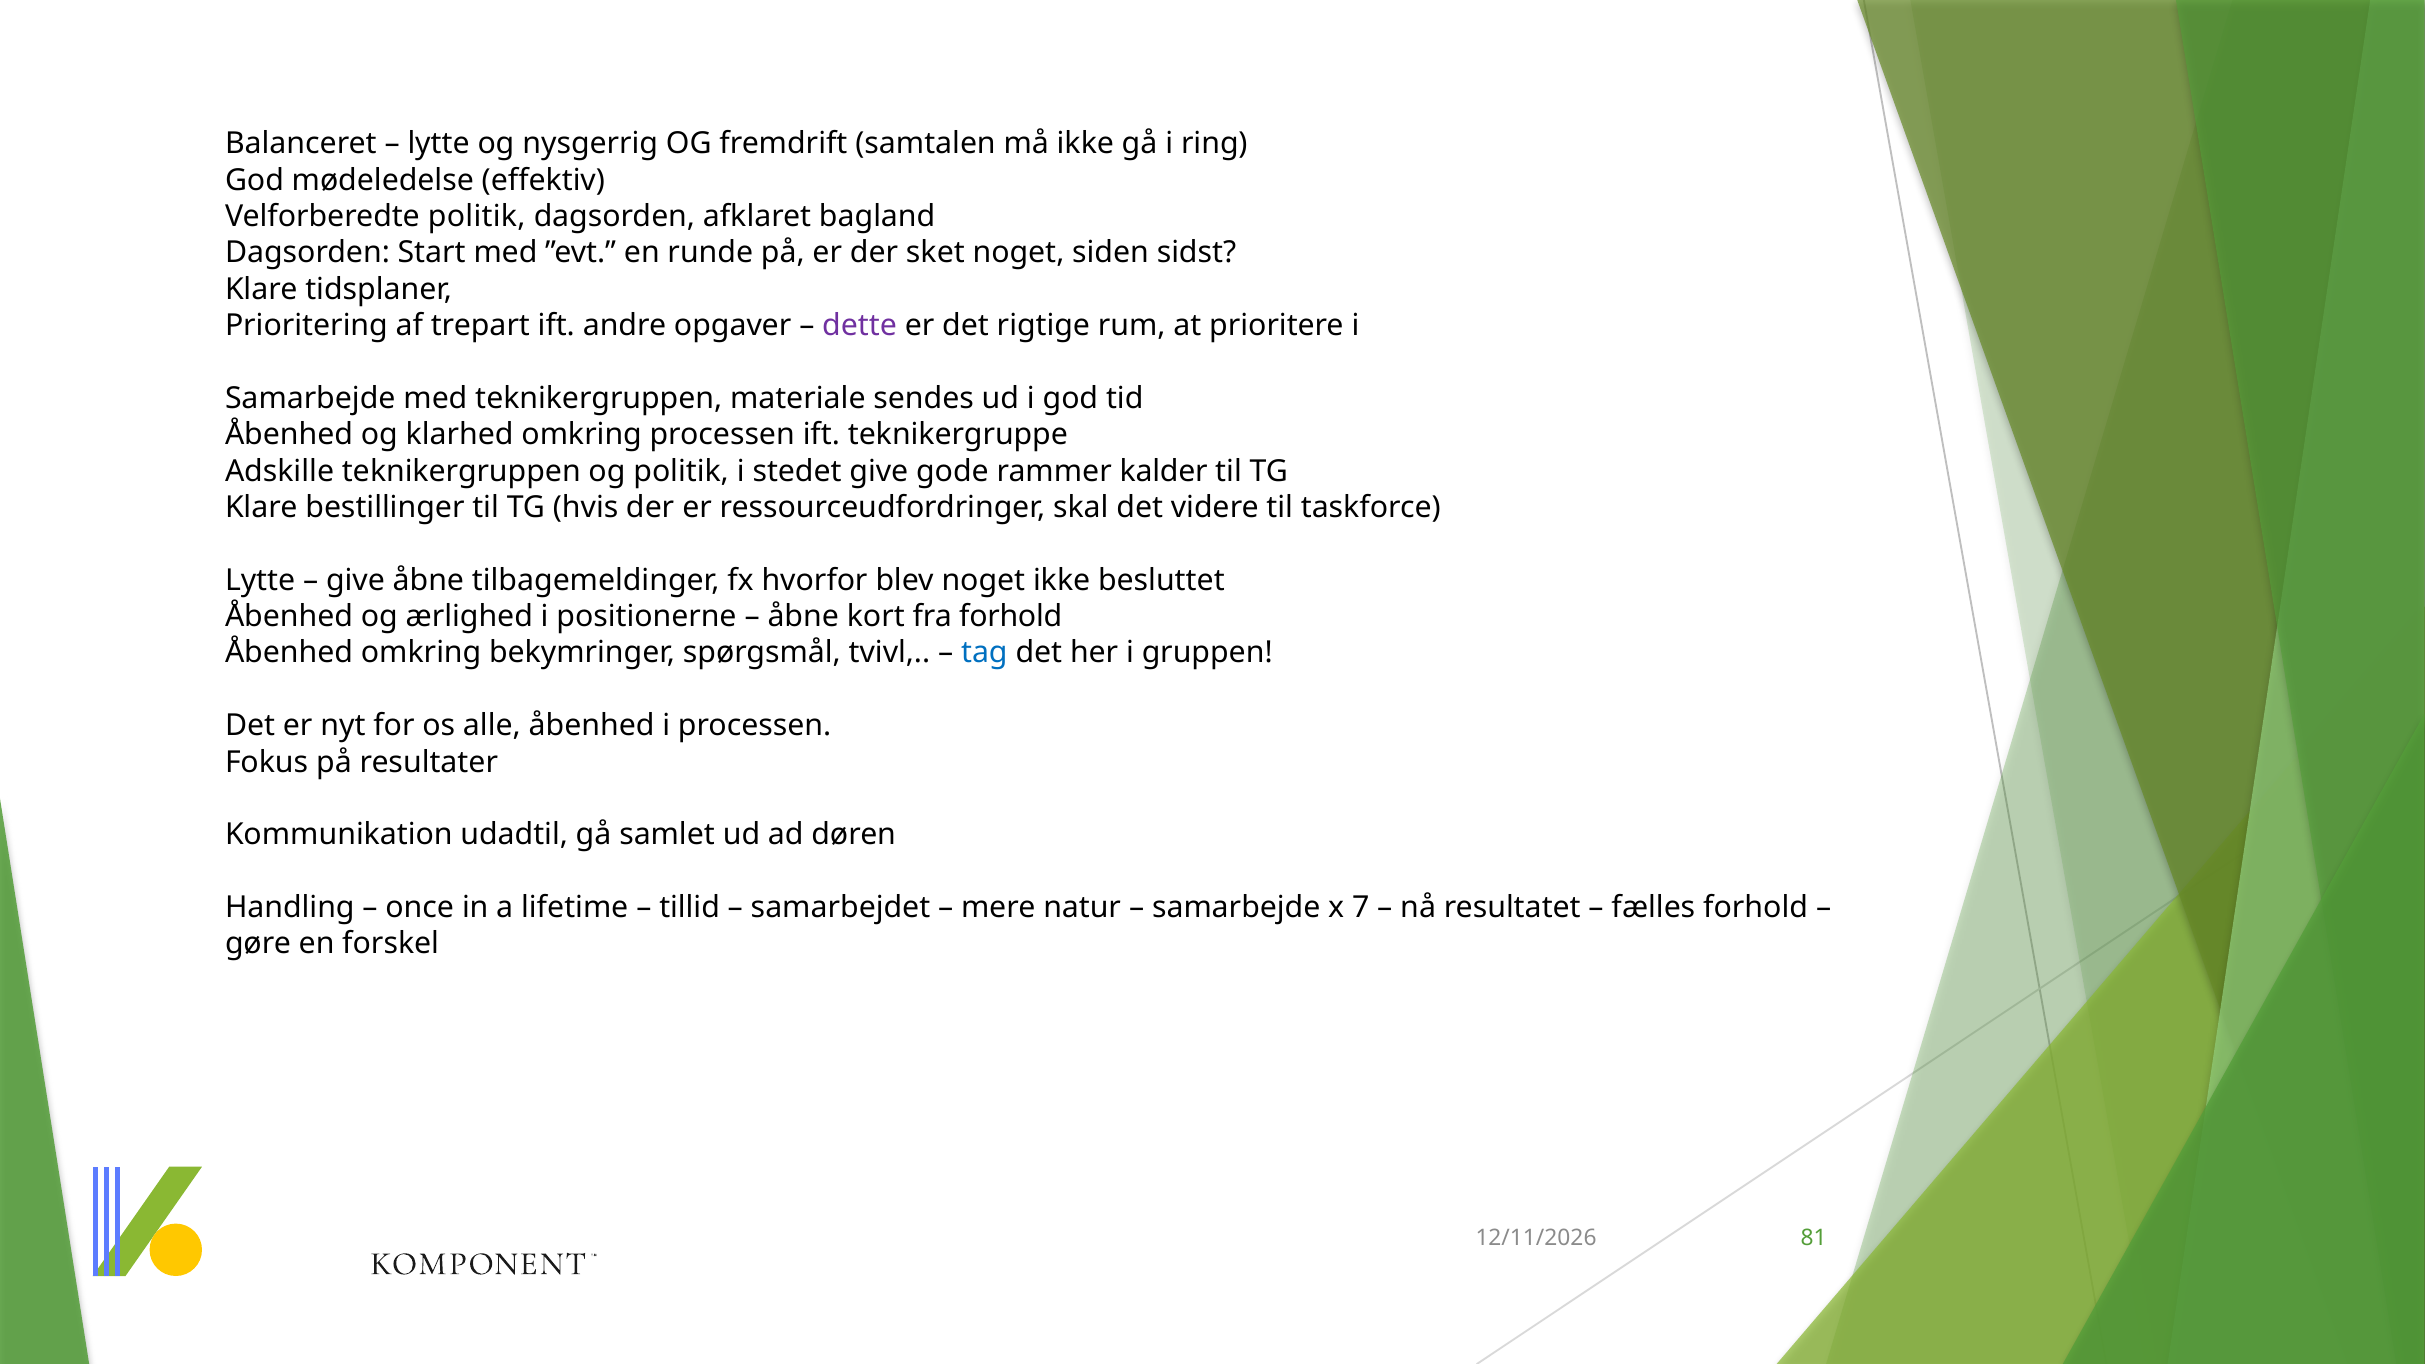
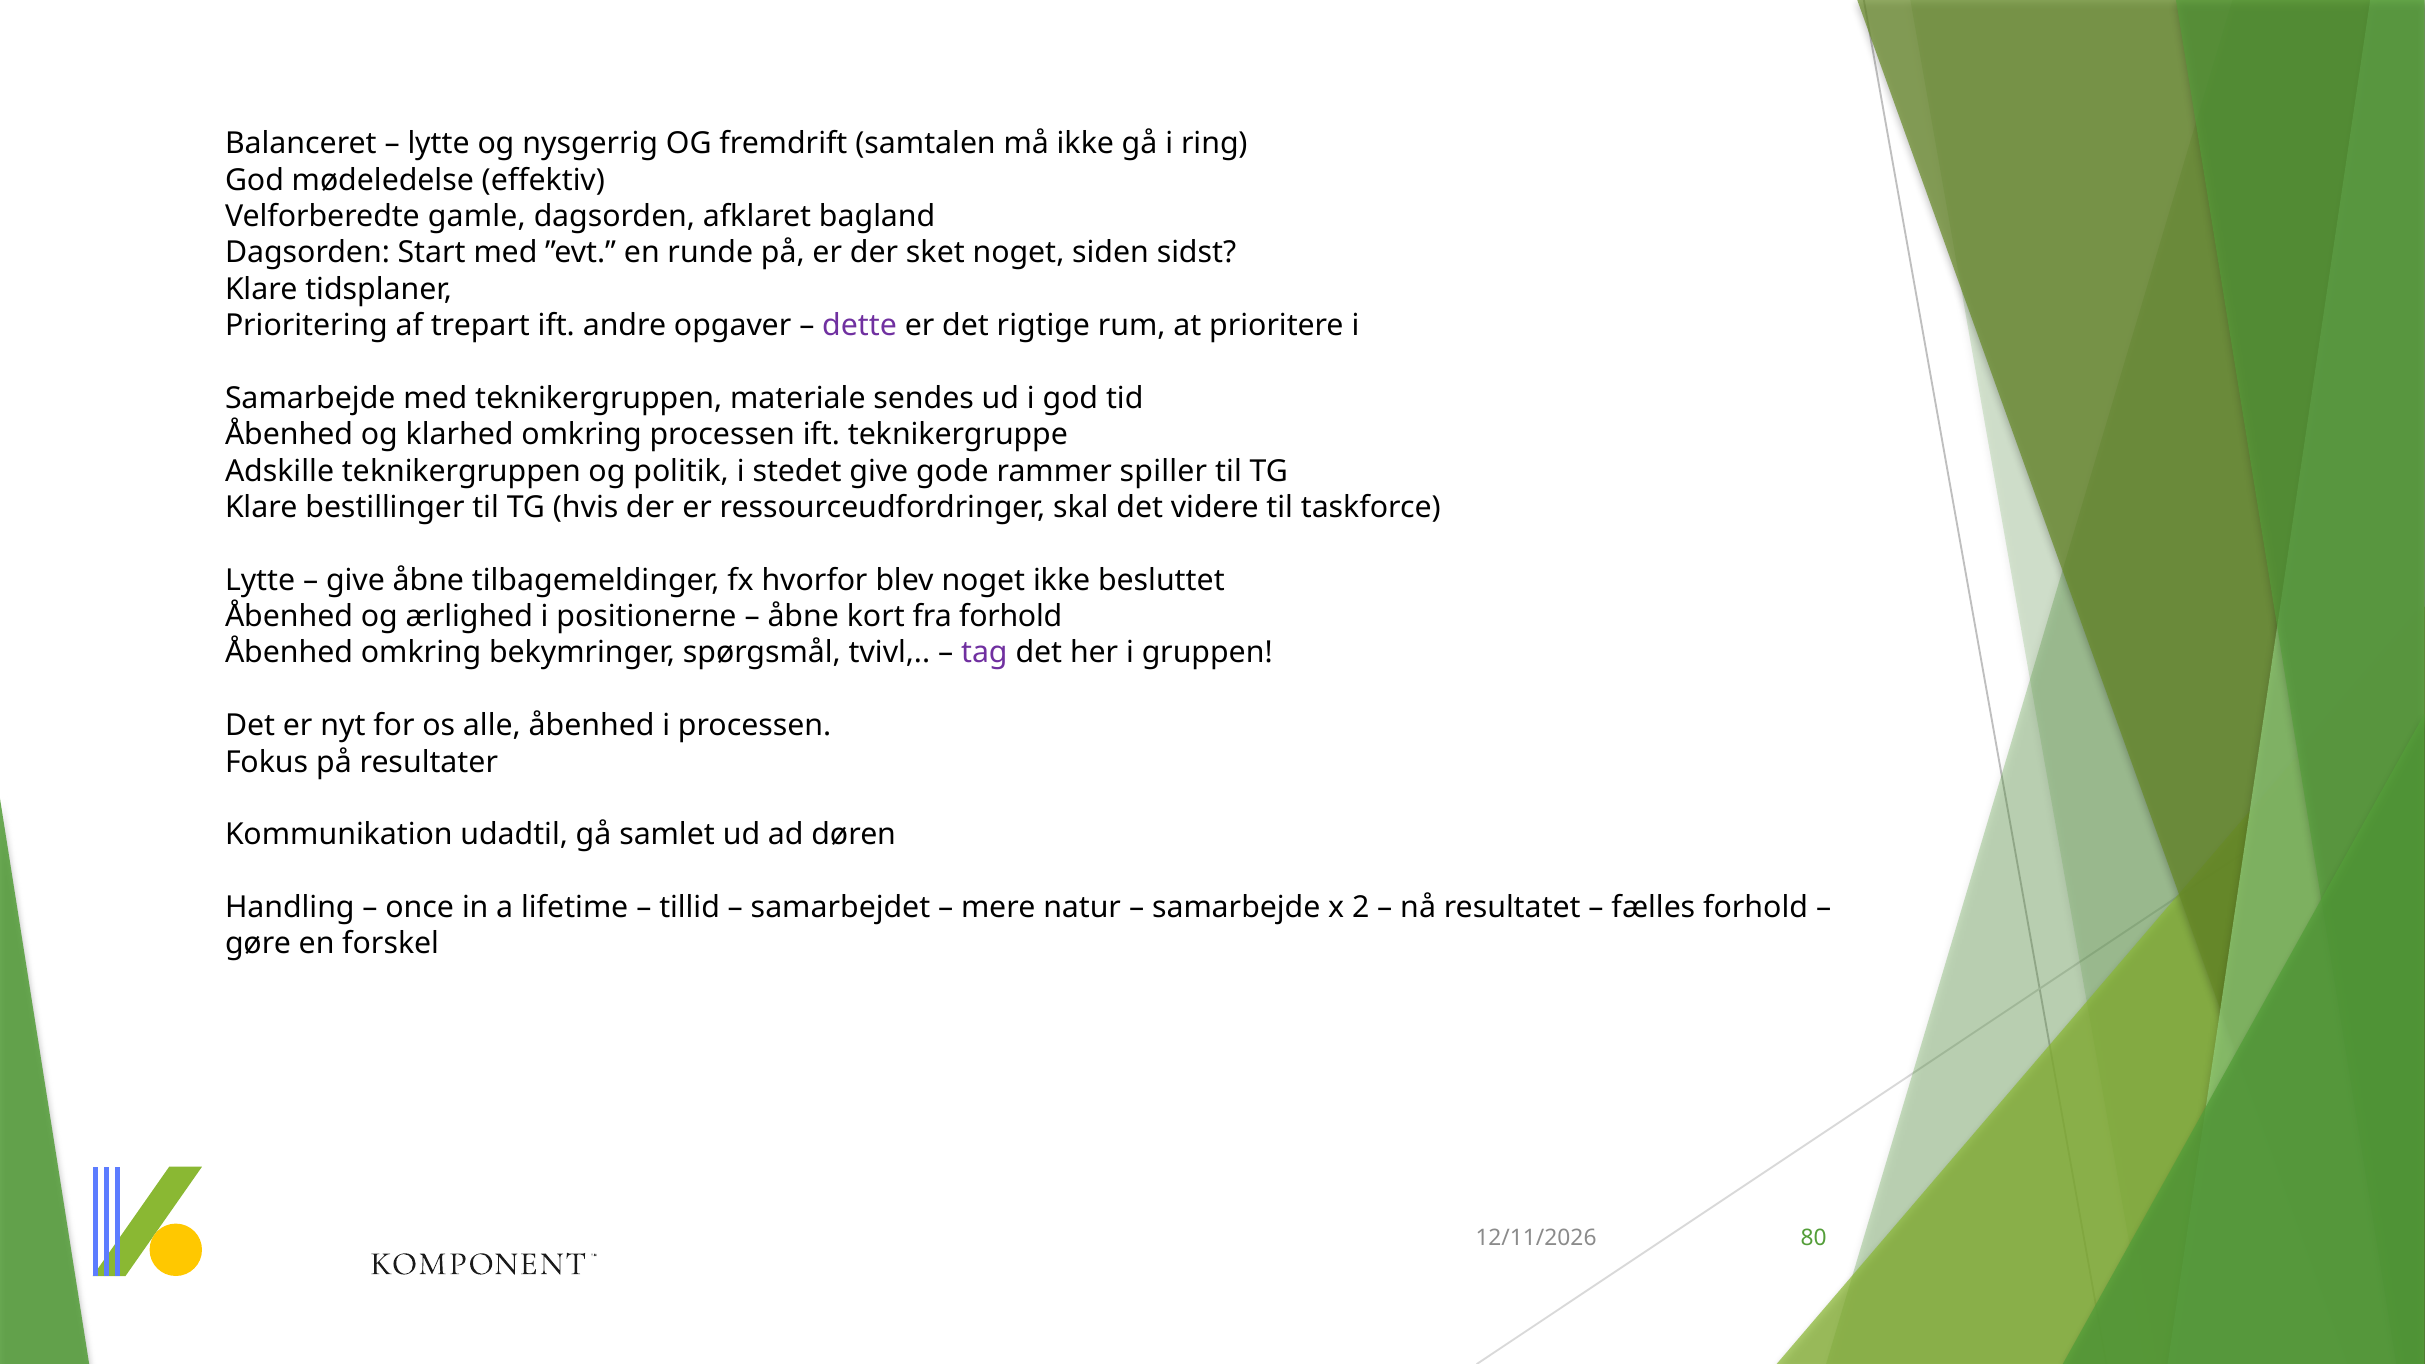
Velforberedte politik: politik -> gamle
kalder: kalder -> spiller
tag colour: blue -> purple
7: 7 -> 2
81: 81 -> 80
